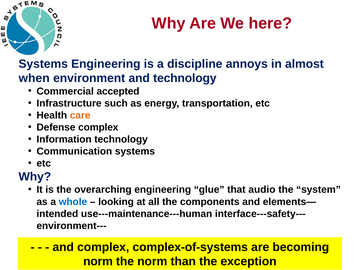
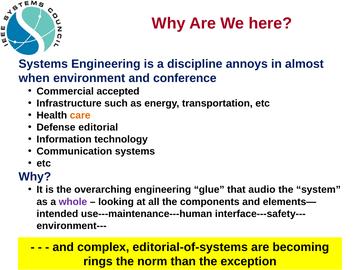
and technology: technology -> conference
Defense complex: complex -> editorial
whole colour: blue -> purple
complex-of-systems: complex-of-systems -> editorial-of-systems
norm at (98, 262): norm -> rings
